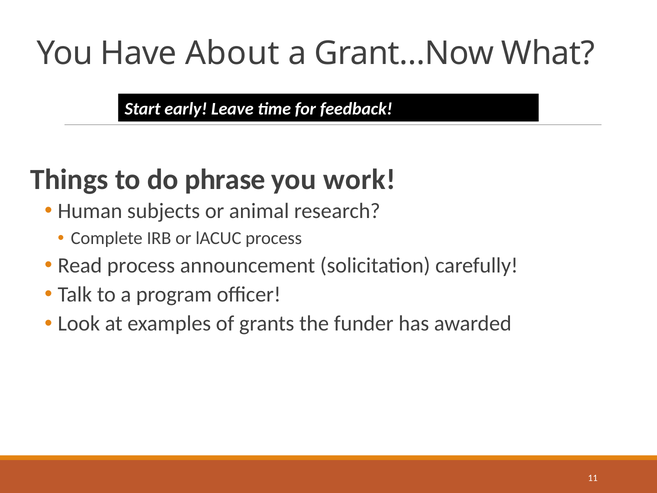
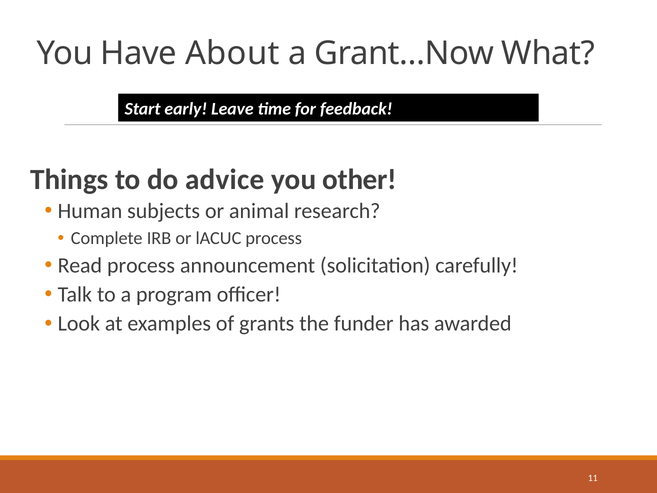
phrase: phrase -> advice
work: work -> other
